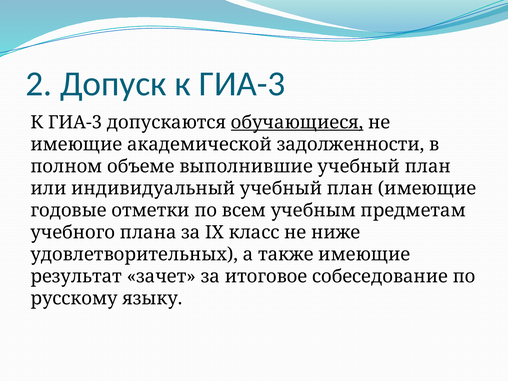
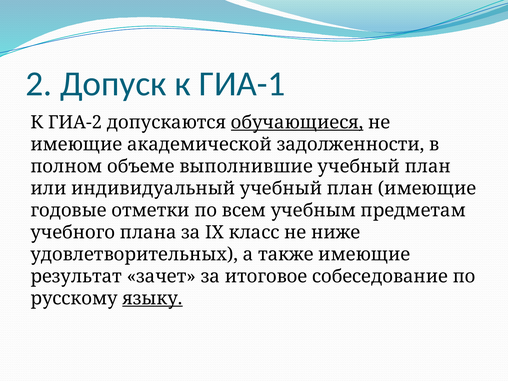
Допуск к ГИА-3: ГИА-3 -> ГИА-1
ГИА-3 at (75, 122): ГИА-3 -> ГИА-2
языку underline: none -> present
